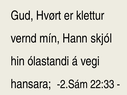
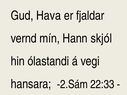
Hvørt: Hvørt -> Hava
klettur: klettur -> fjaldar
